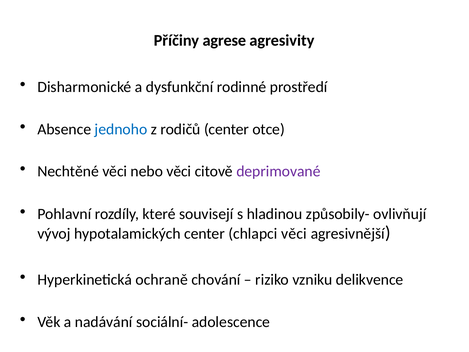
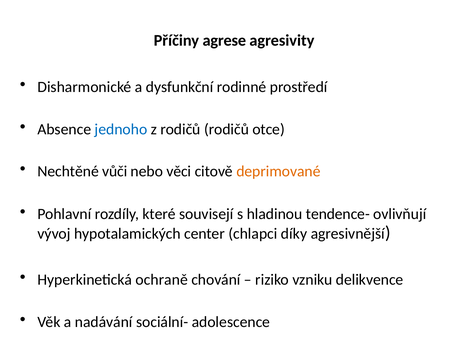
rodičů center: center -> rodičů
Nechtěné věci: věci -> vůči
deprimované colour: purple -> orange
způsobily-: způsobily- -> tendence-
chlapci věci: věci -> díky
